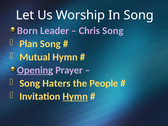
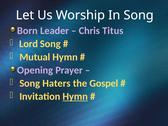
Chris Song: Song -> Titus
Plan: Plan -> Lord
Opening underline: present -> none
People: People -> Gospel
